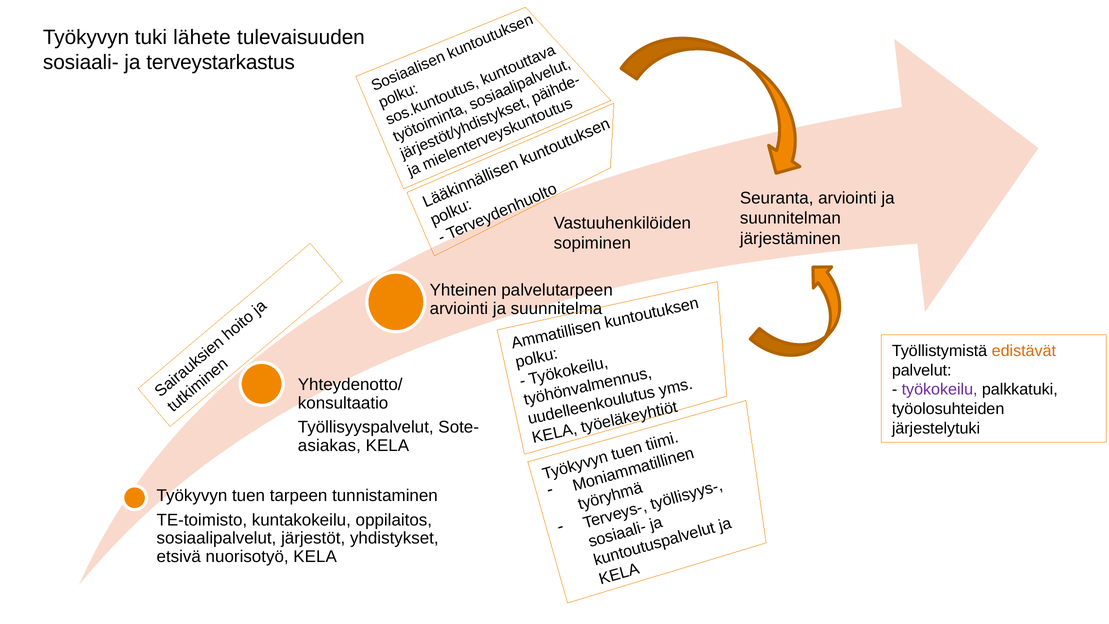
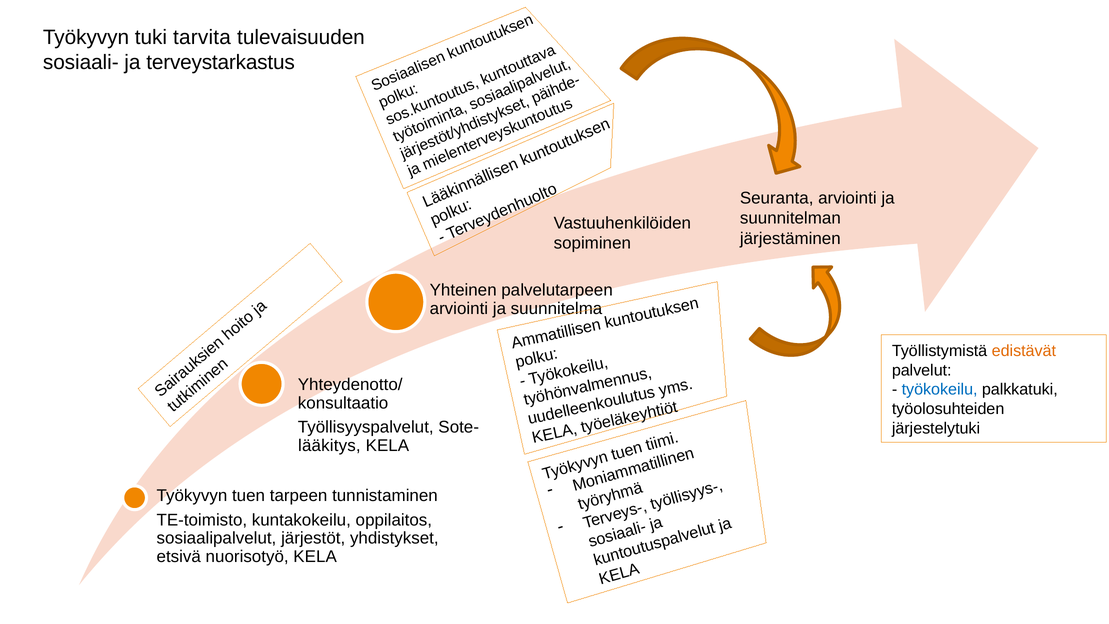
lähete: lähete -> tarvita
työkokeilu at (940, 389) colour: purple -> blue
asiakas: asiakas -> lääkitys
